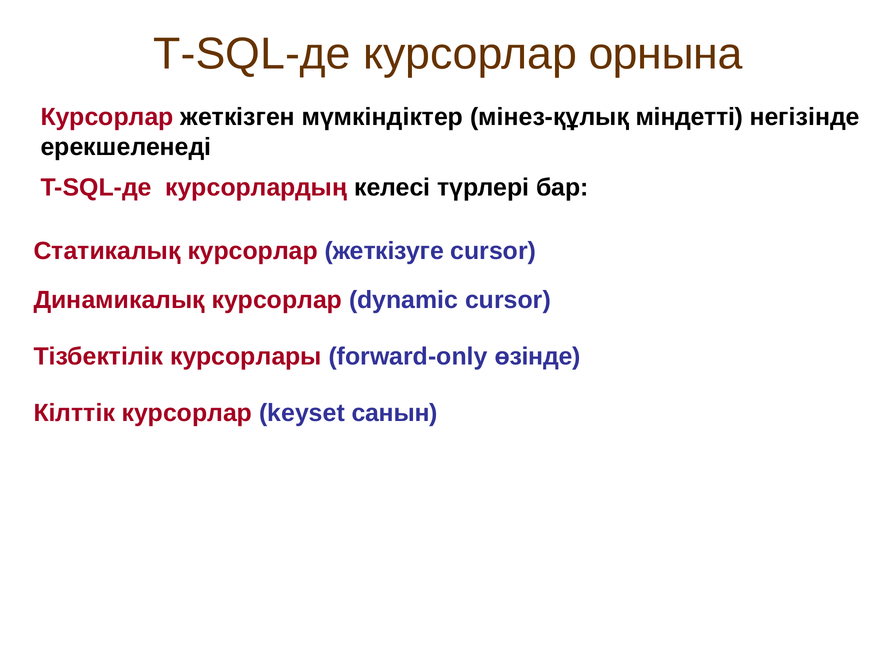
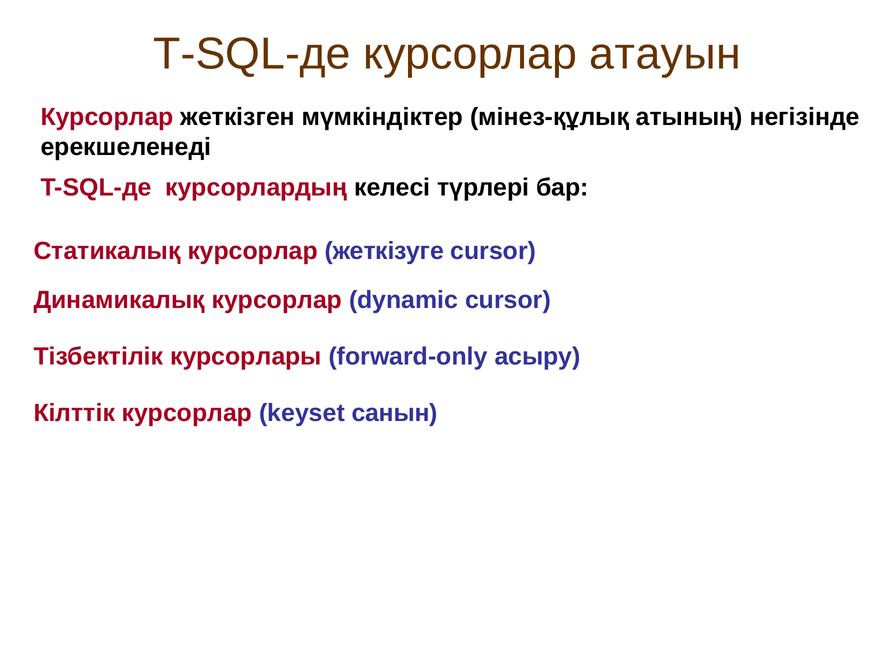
орнына: орнына -> атауын
міндетті: міндетті -> атының
өзінде: өзінде -> асыру
